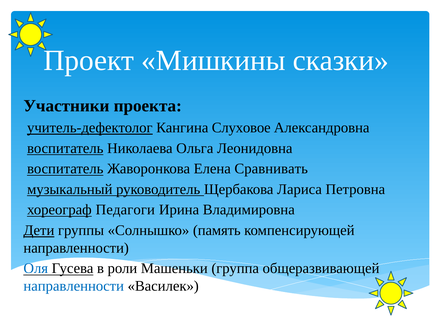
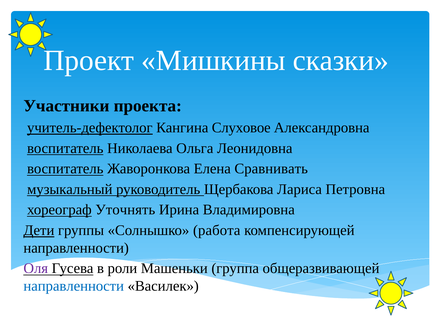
Педагоги: Педагоги -> Уточнять
память: память -> работа
Оля colour: blue -> purple
